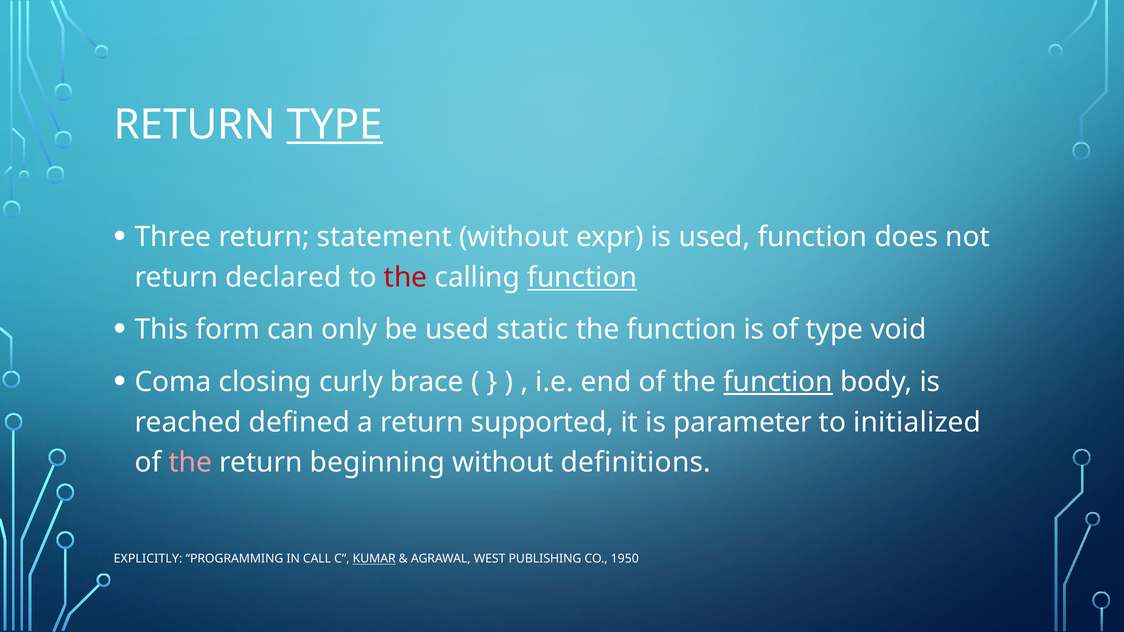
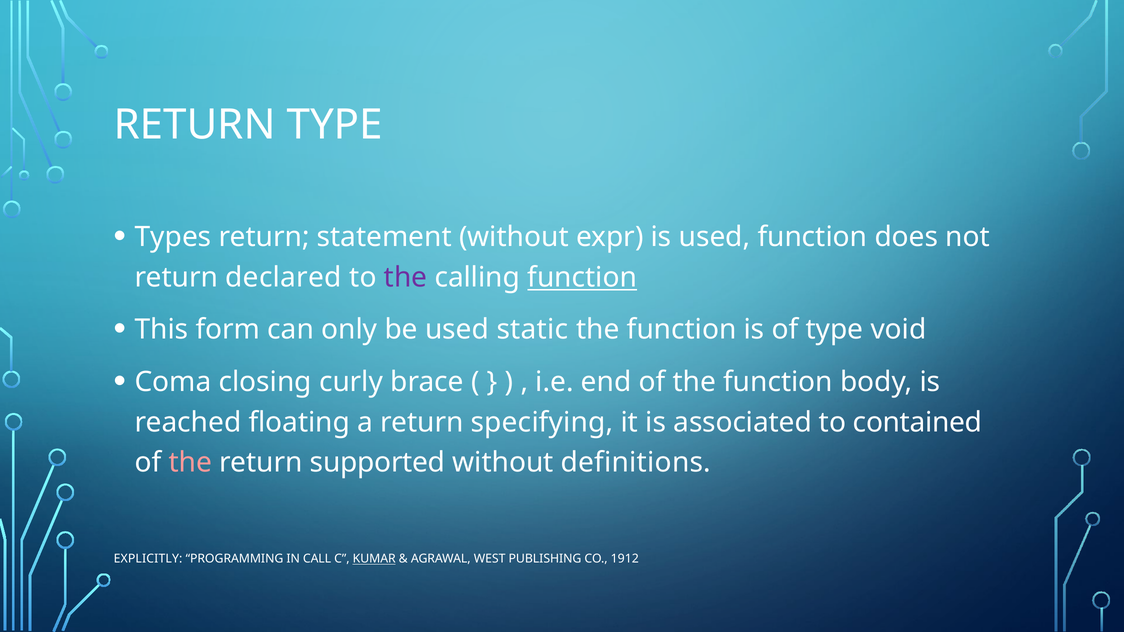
TYPE at (335, 125) underline: present -> none
Three: Three -> Types
the at (406, 278) colour: red -> purple
function at (778, 382) underline: present -> none
defined: defined -> floating
supported: supported -> specifying
parameter: parameter -> associated
initialized: initialized -> contained
beginning: beginning -> supported
1950: 1950 -> 1912
